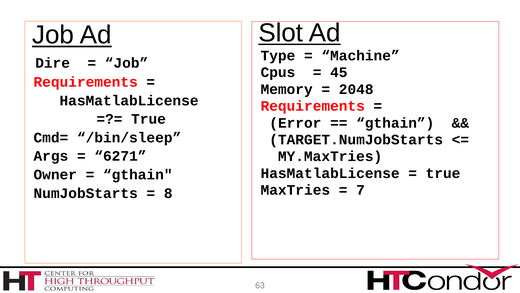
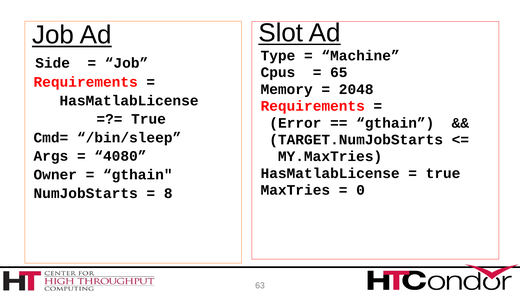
Dire: Dire -> Side
45: 45 -> 65
6271: 6271 -> 4080
7: 7 -> 0
